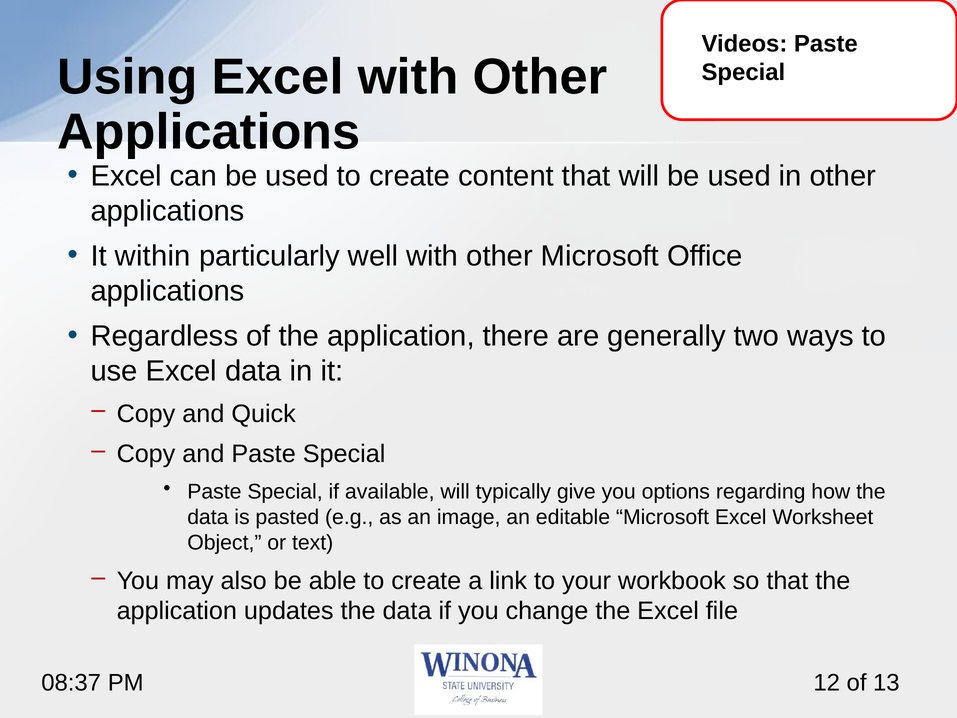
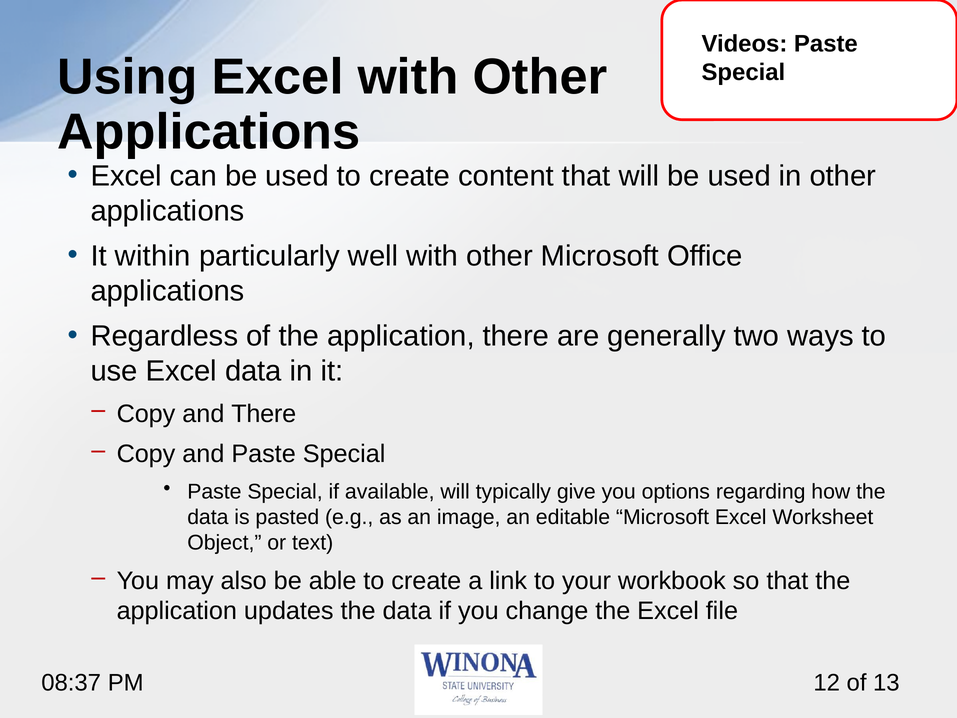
and Quick: Quick -> There
